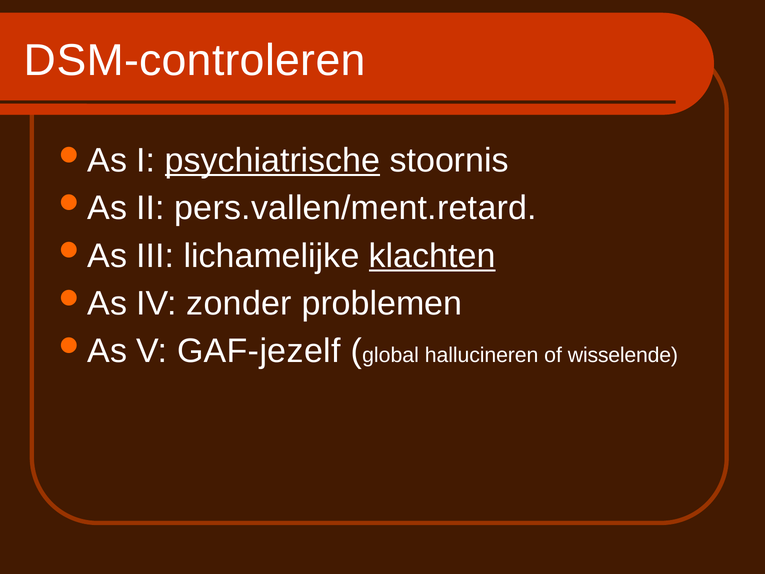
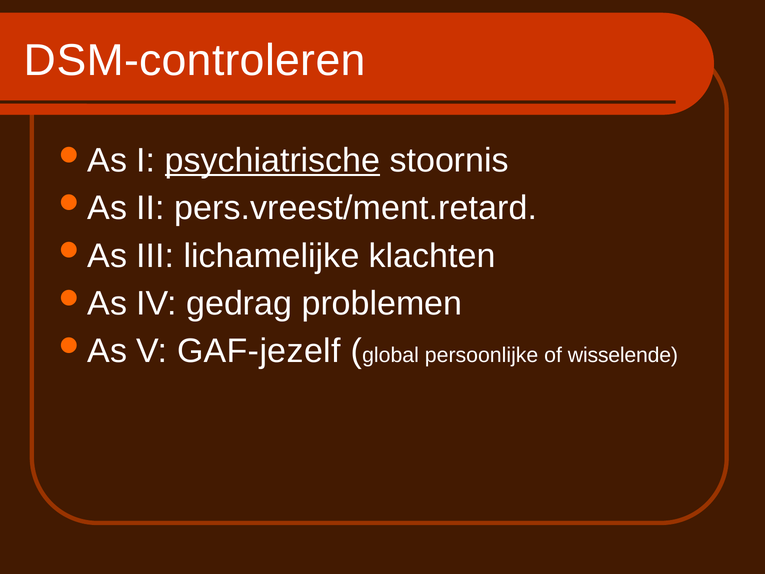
pers.vallen/ment.retard: pers.vallen/ment.retard -> pers.vreest/ment.retard
klachten underline: present -> none
zonder: zonder -> gedrag
hallucineren: hallucineren -> persoonlijke
